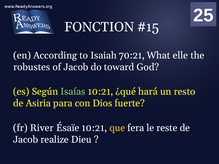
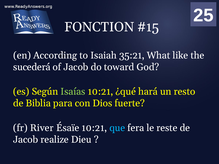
70:21: 70:21 -> 35:21
elle: elle -> like
robustes: robustes -> sucederá
Asiria: Asiria -> Biblia
que colour: yellow -> light blue
